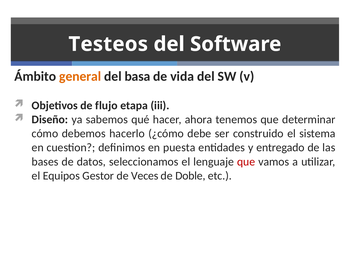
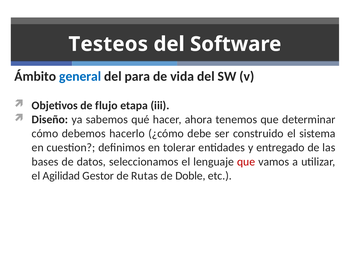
general colour: orange -> blue
basa: basa -> para
puesta: puesta -> tolerar
Equipos: Equipos -> Agilidad
Veces: Veces -> Rutas
